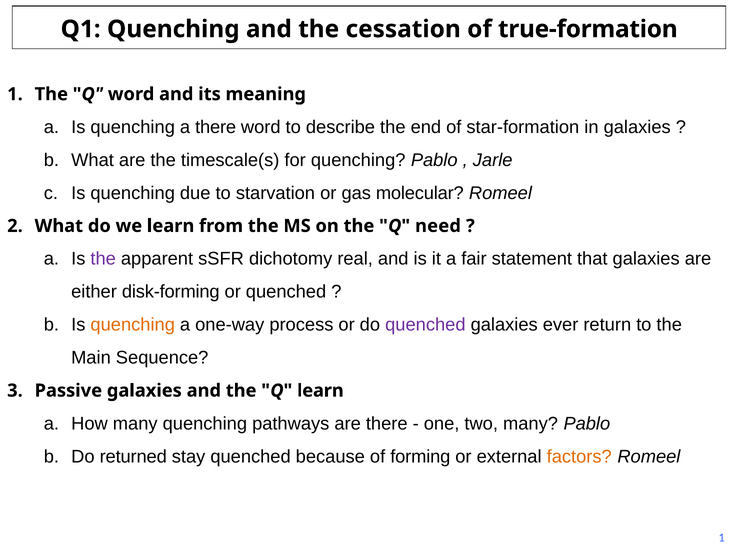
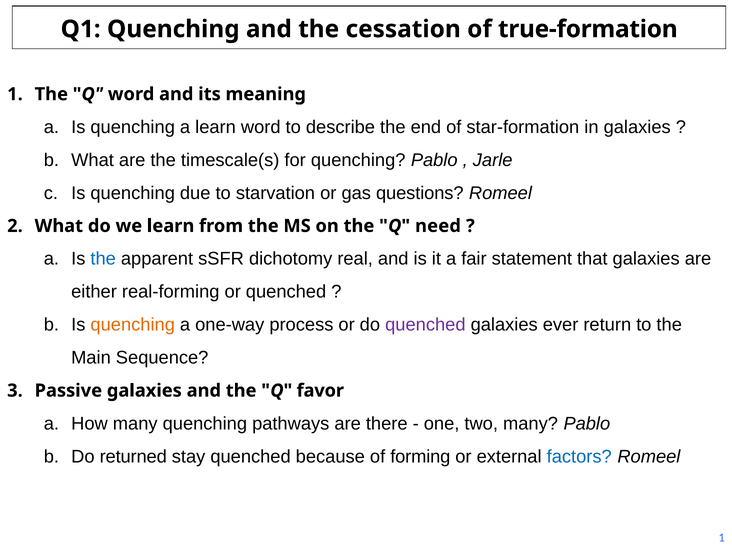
a there: there -> learn
molecular: molecular -> questions
the at (103, 259) colour: purple -> blue
disk-forming: disk-forming -> real-forming
Q learn: learn -> favor
factors colour: orange -> blue
